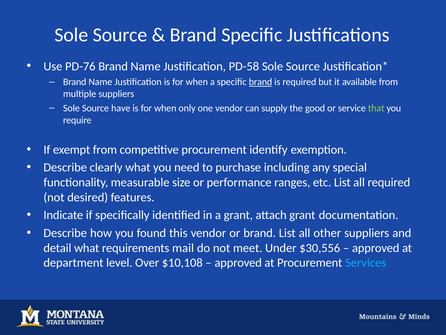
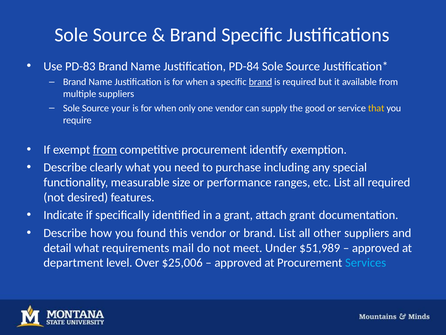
PD-76: PD-76 -> PD-83
PD-58: PD-58 -> PD-84
have: have -> your
that colour: light green -> yellow
from at (105, 149) underline: none -> present
$30,556: $30,556 -> $51,989
$10,108: $10,108 -> $25,006
